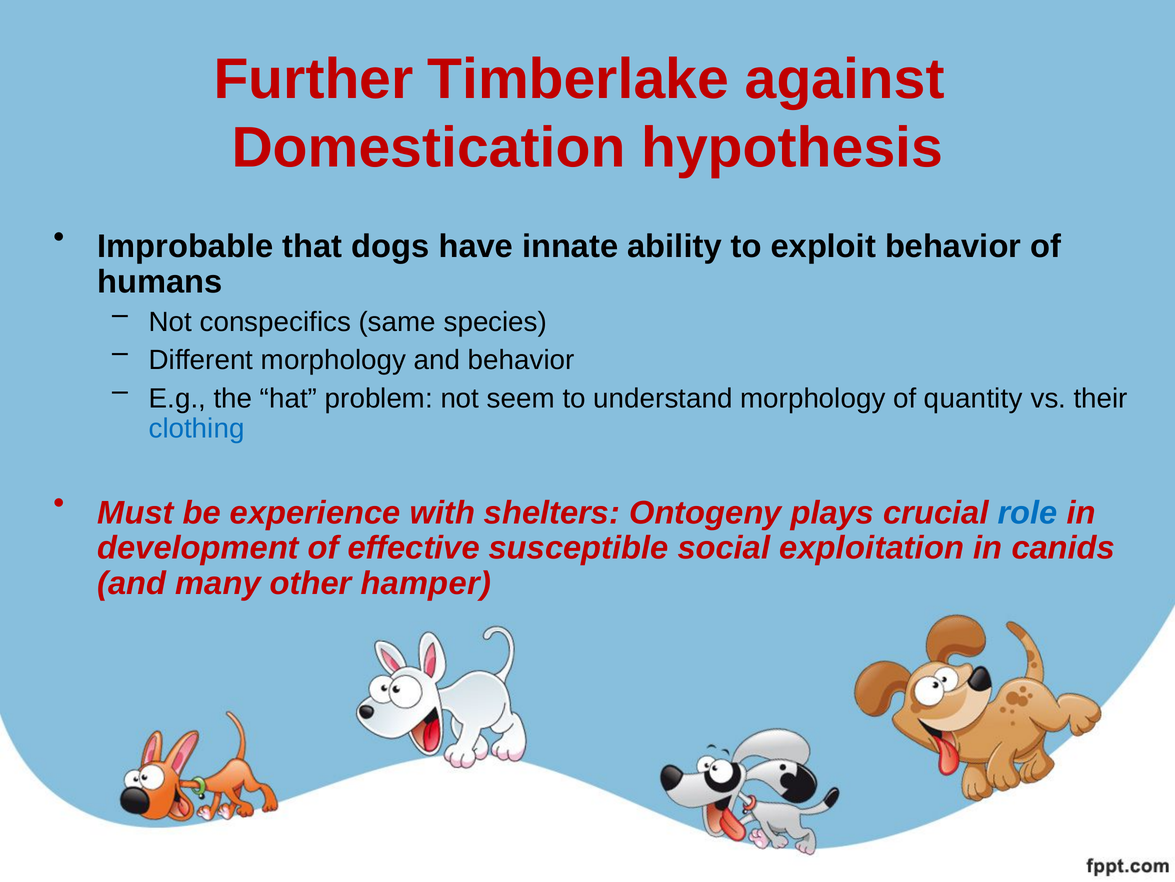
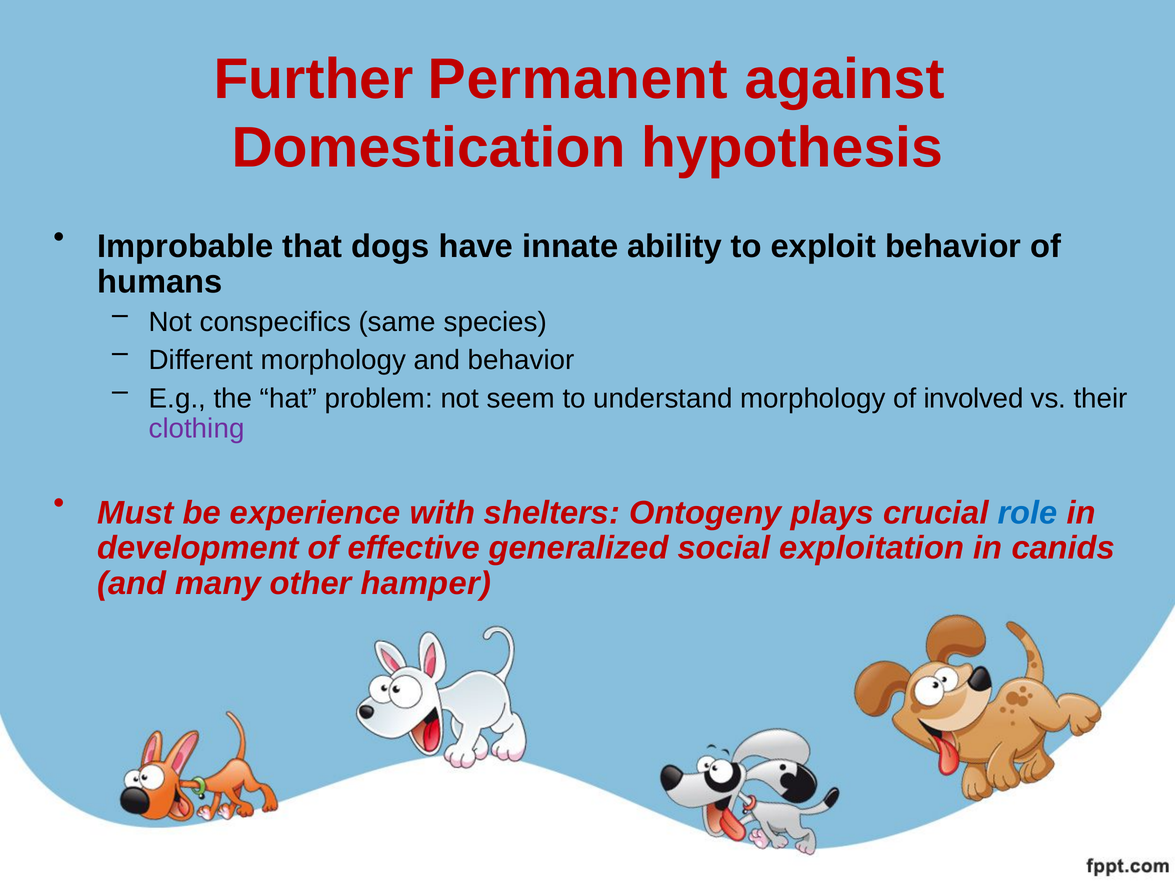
Timberlake: Timberlake -> Permanent
quantity: quantity -> involved
clothing colour: blue -> purple
susceptible: susceptible -> generalized
